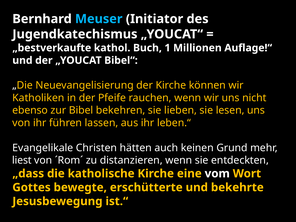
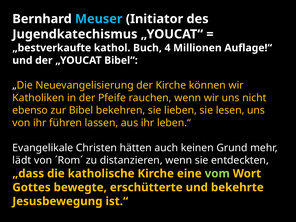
1: 1 -> 4
liest: liest -> lädt
vom colour: white -> light green
